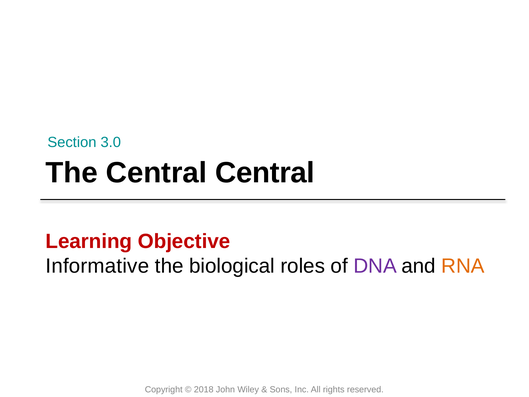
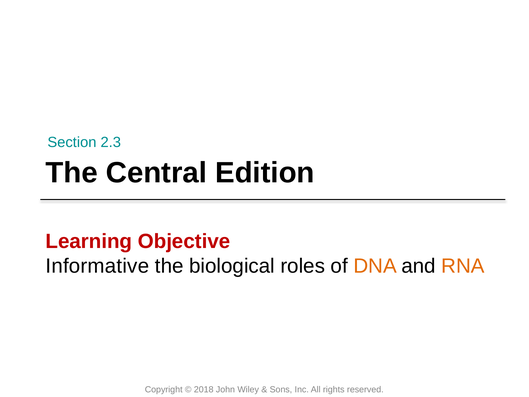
3.0: 3.0 -> 2.3
Central Central: Central -> Edition
DNA colour: purple -> orange
